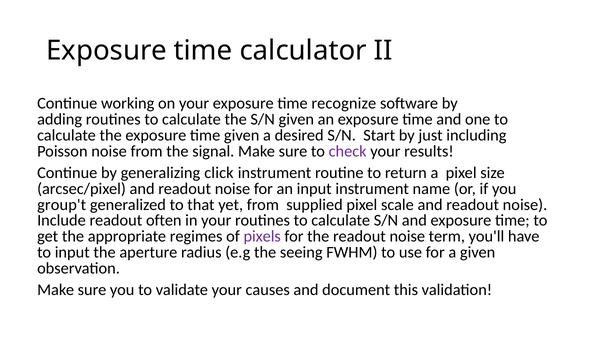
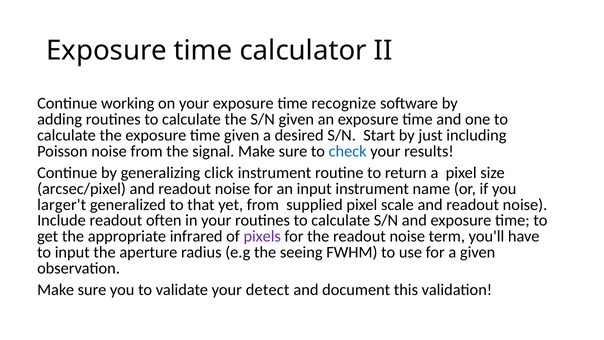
check colour: purple -> blue
group't: group't -> larger't
regimes: regimes -> infrared
causes: causes -> detect
